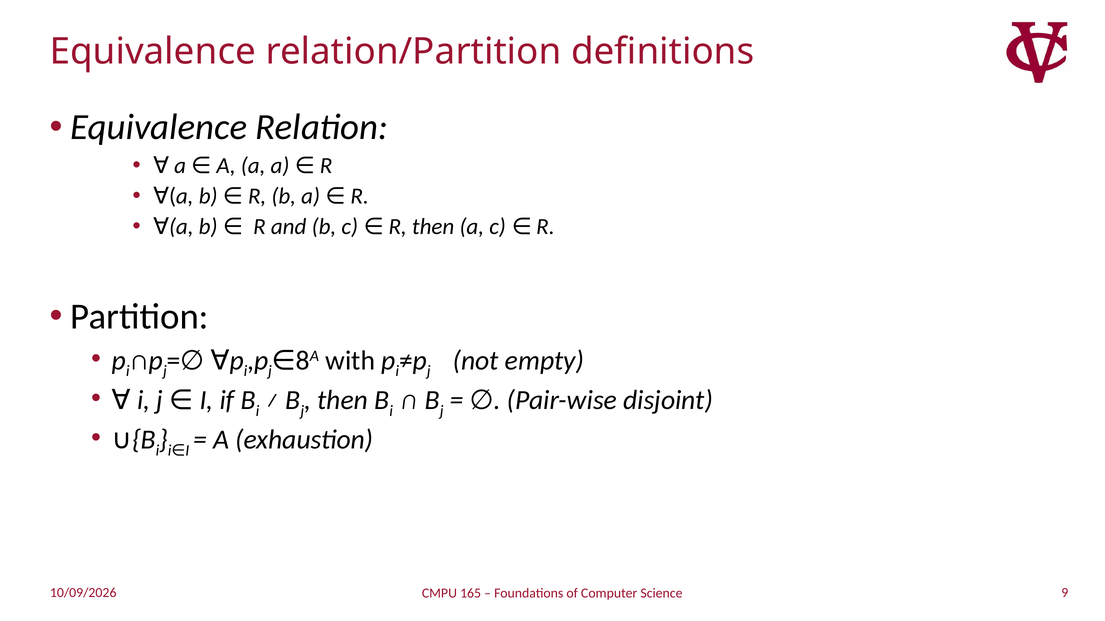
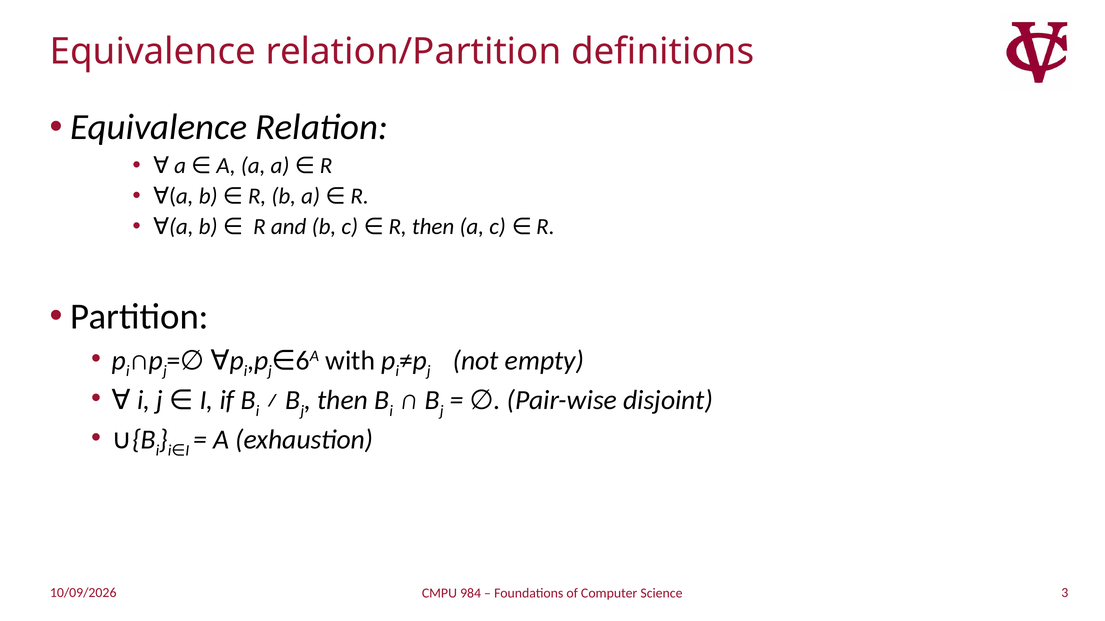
8: 8 -> 6
9: 9 -> 3
165: 165 -> 984
